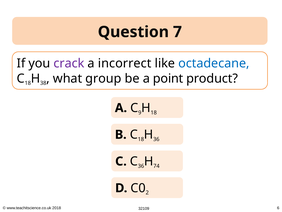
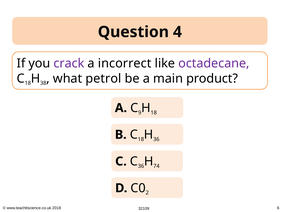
7: 7 -> 4
octadecane colour: blue -> purple
group: group -> petrol
point: point -> main
